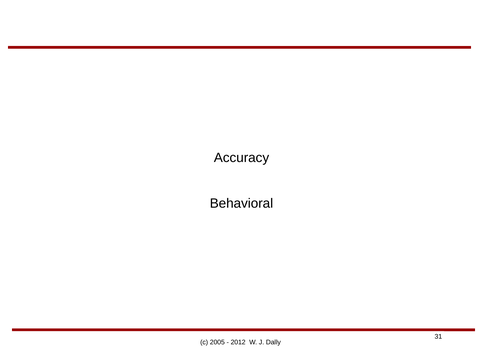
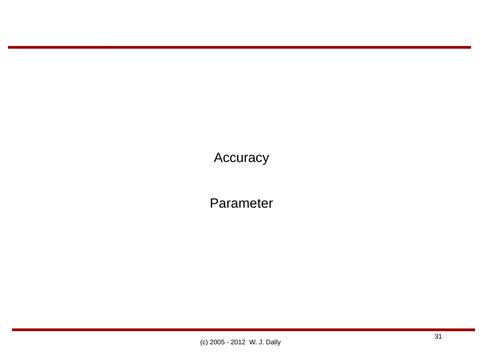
Behavioral: Behavioral -> Parameter
